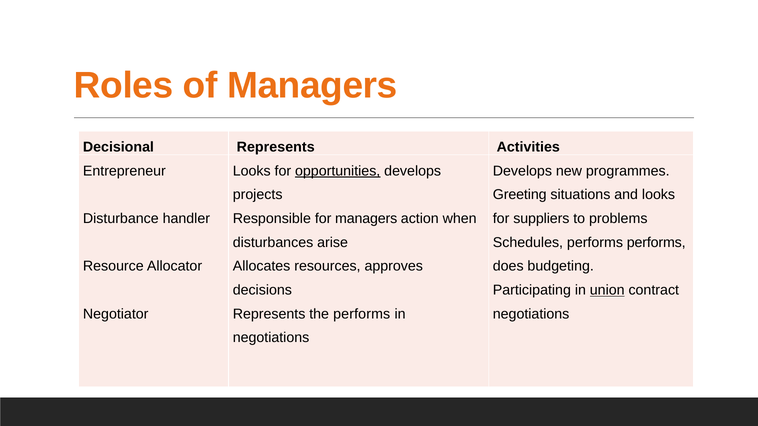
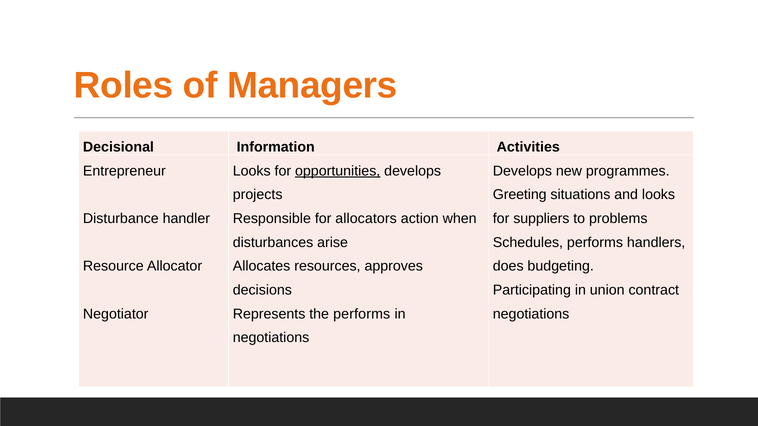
Decisional Represents: Represents -> Information
for managers: managers -> allocators
performs performs: performs -> handlers
union underline: present -> none
